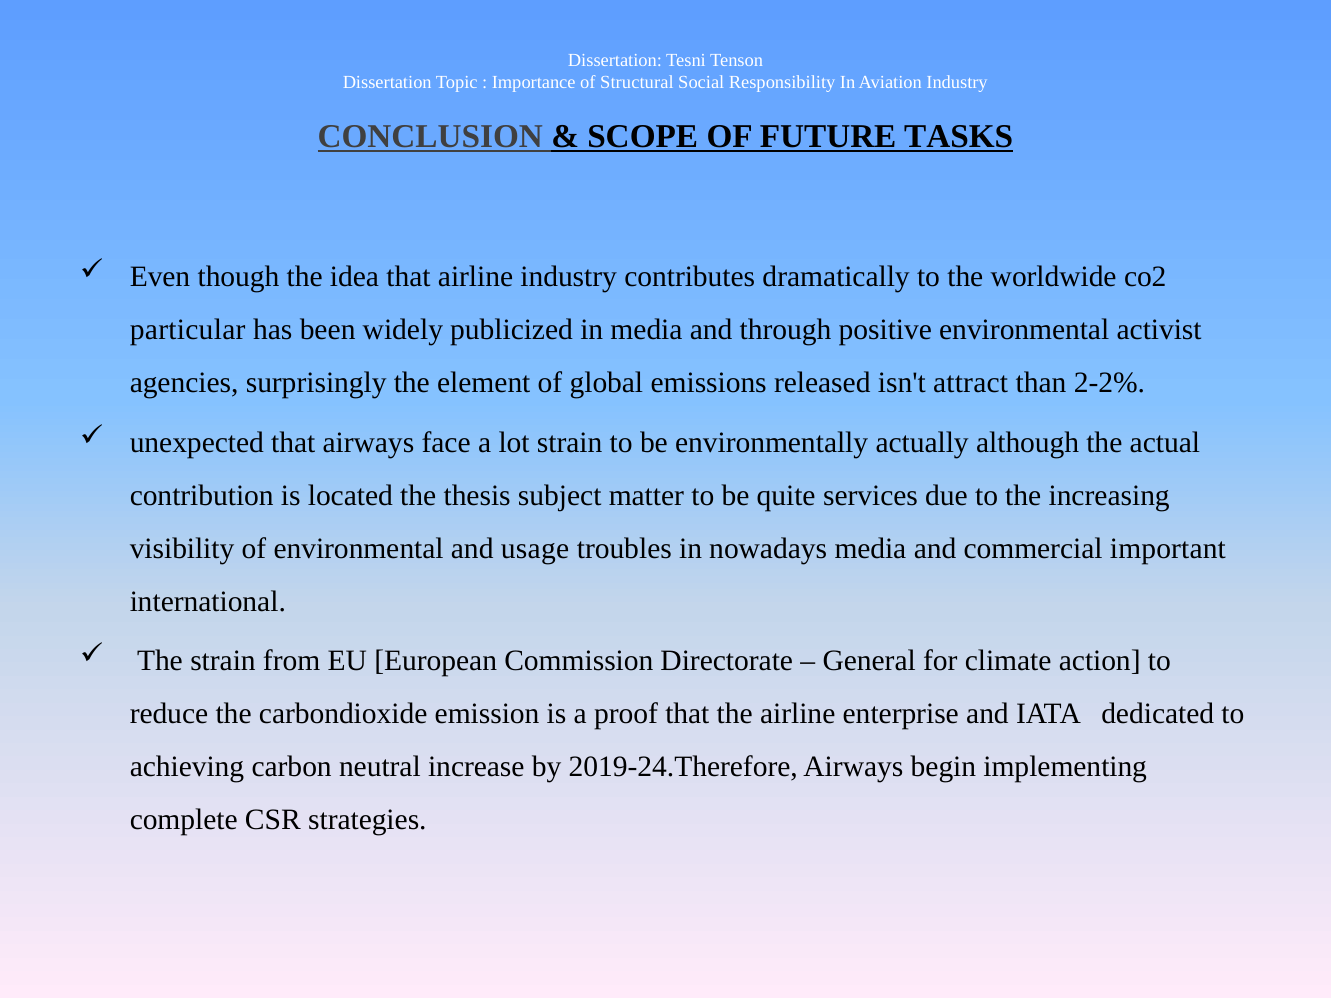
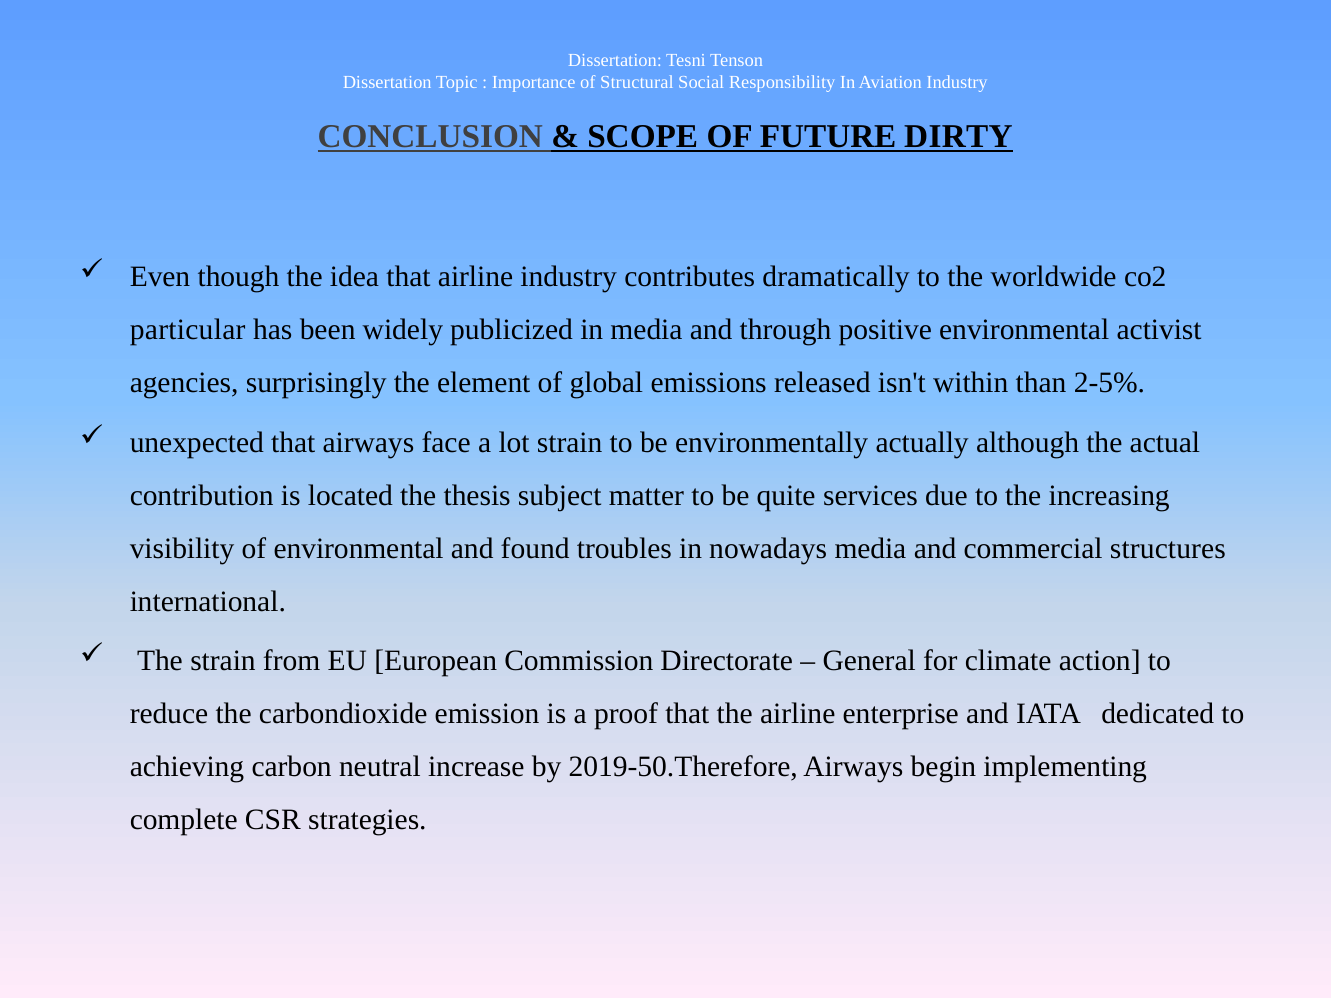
TASKS: TASKS -> DIRTY
attract: attract -> within
2-2%: 2-2% -> 2-5%
usage: usage -> found
important: important -> structures
2019-24.Therefore: 2019-24.Therefore -> 2019-50.Therefore
